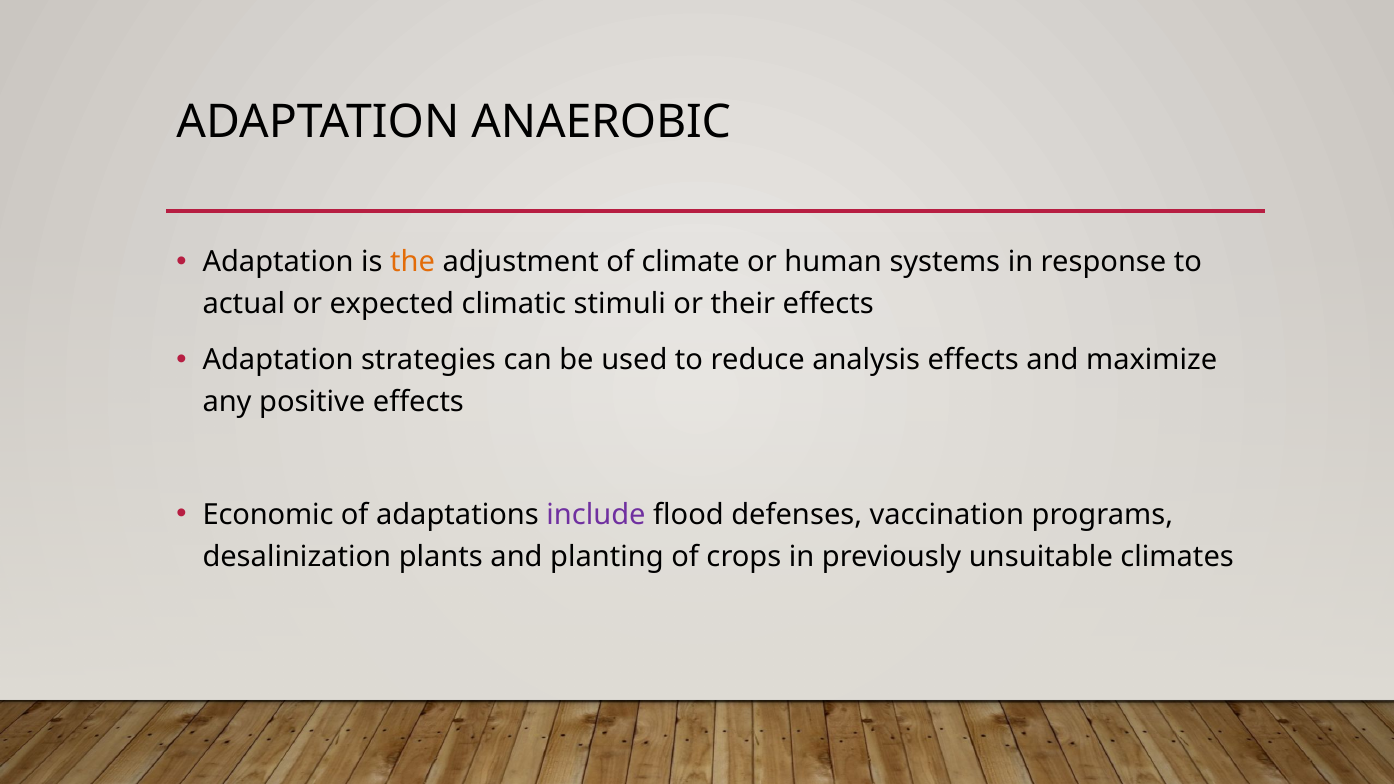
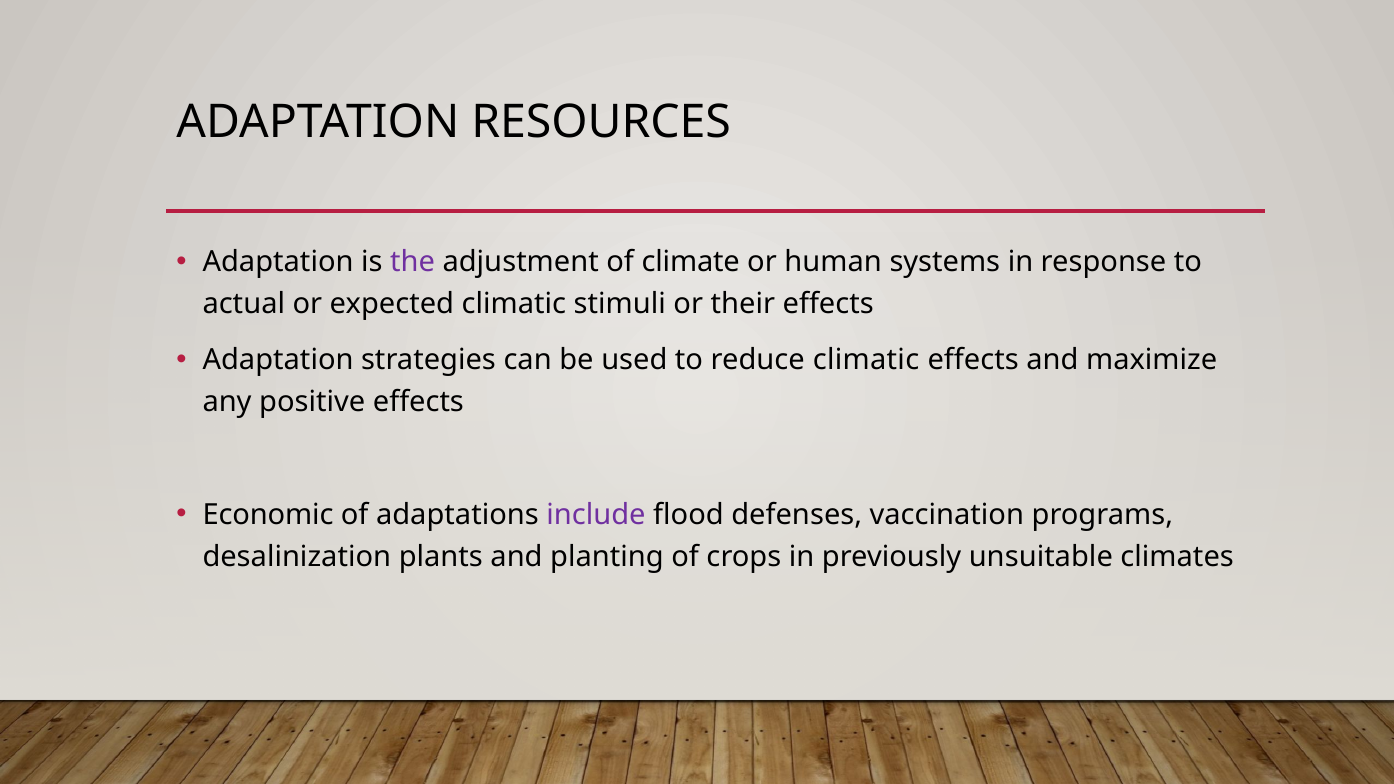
ANAEROBIC: ANAEROBIC -> RESOURCES
the colour: orange -> purple
reduce analysis: analysis -> climatic
